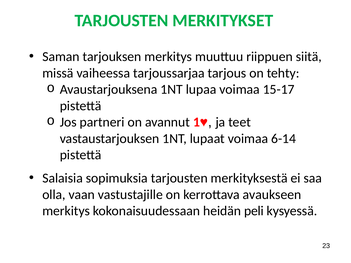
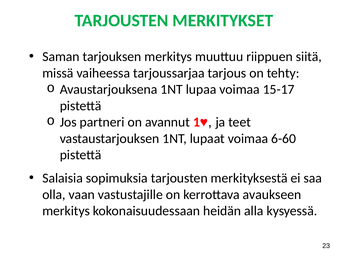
6-14: 6-14 -> 6-60
peli: peli -> alla
